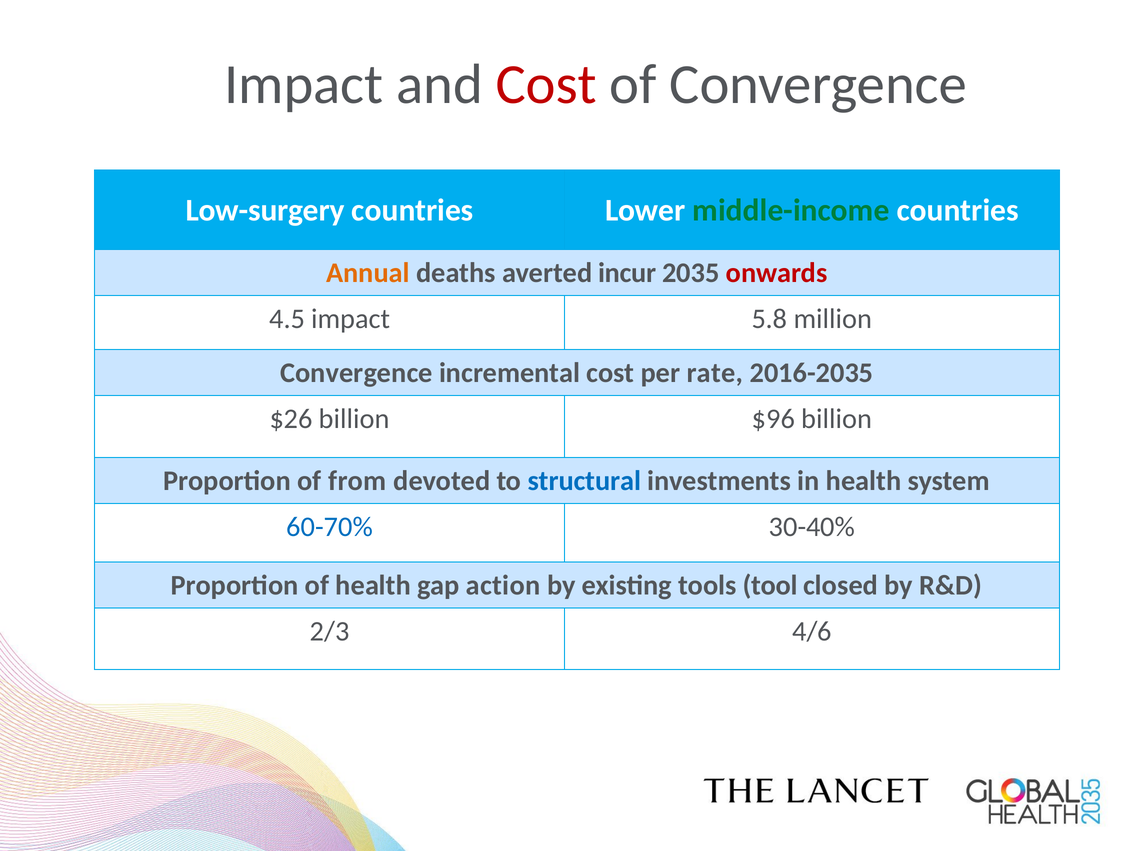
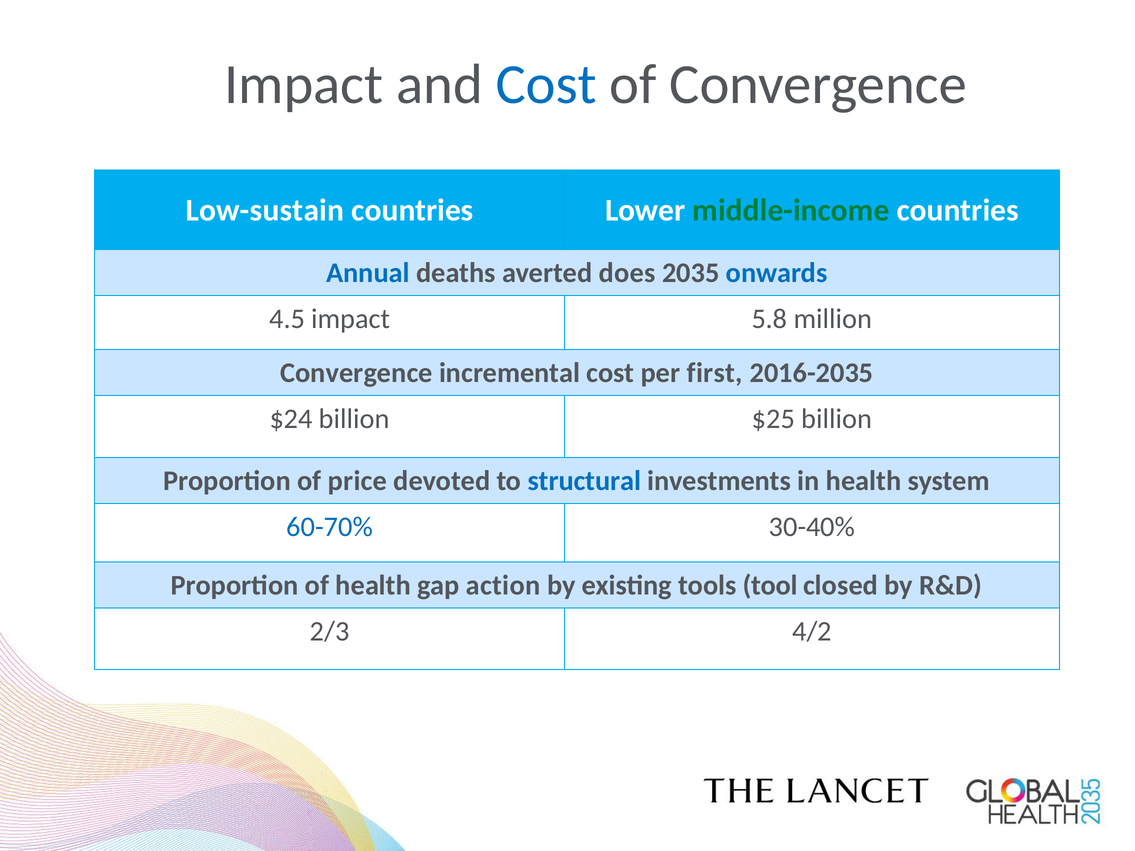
Cost at (546, 84) colour: red -> blue
Low-surgery: Low-surgery -> Low-sustain
Annual colour: orange -> blue
incur: incur -> does
onwards colour: red -> blue
rate: rate -> first
$26: $26 -> $24
$96: $96 -> $25
from: from -> price
4/6: 4/6 -> 4/2
